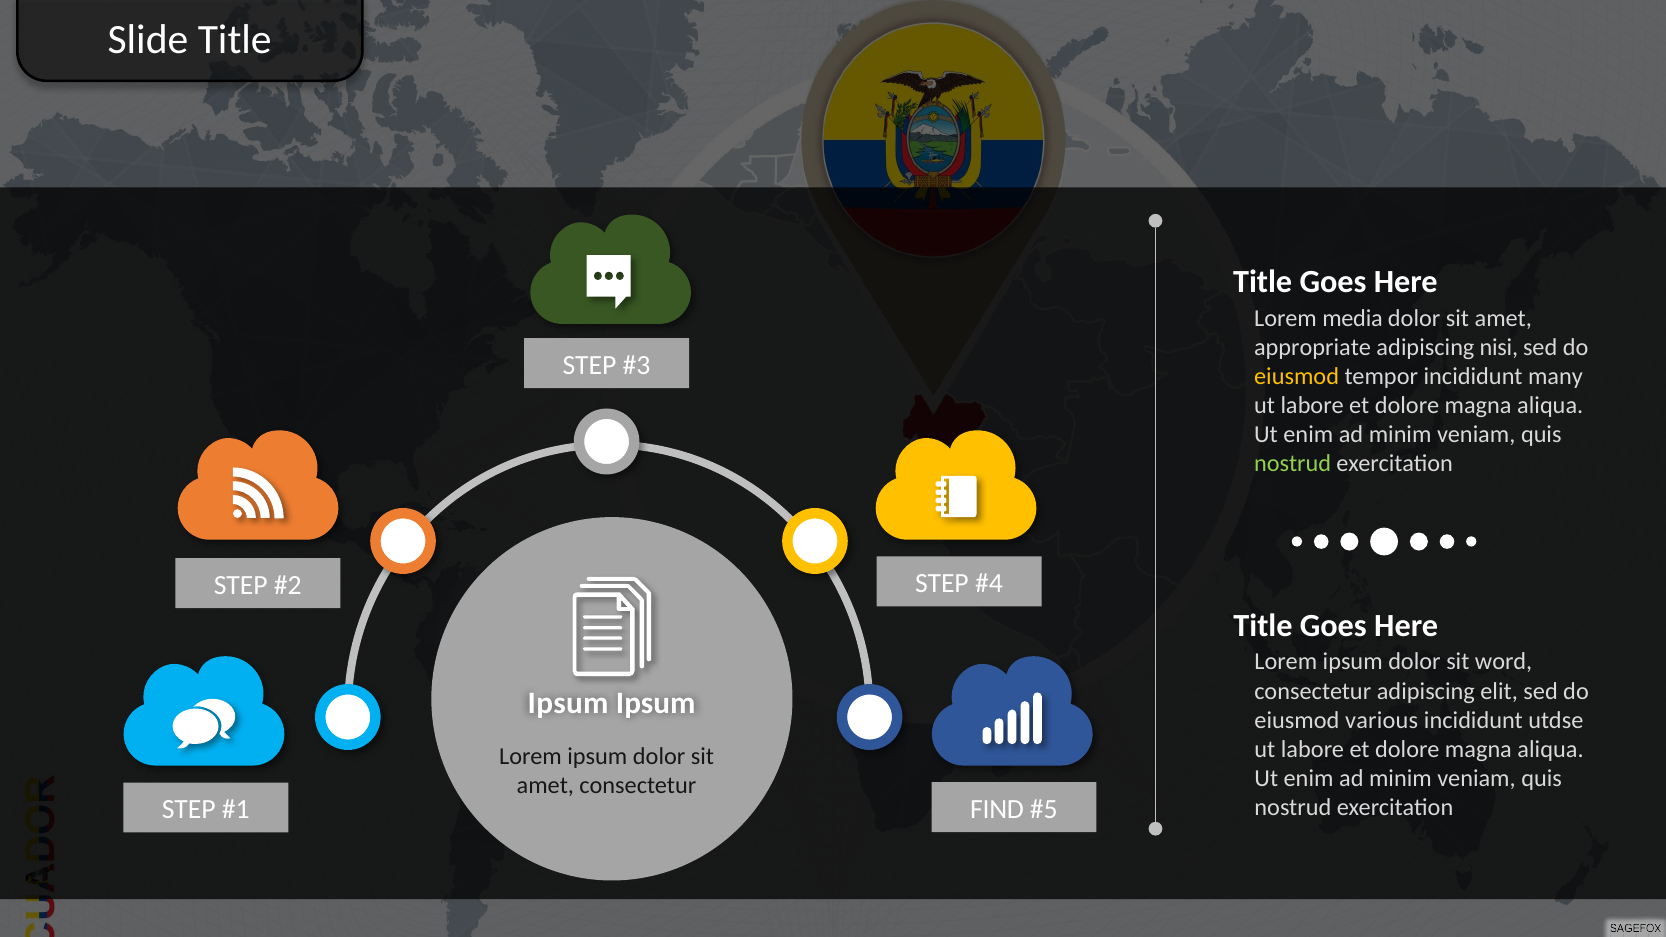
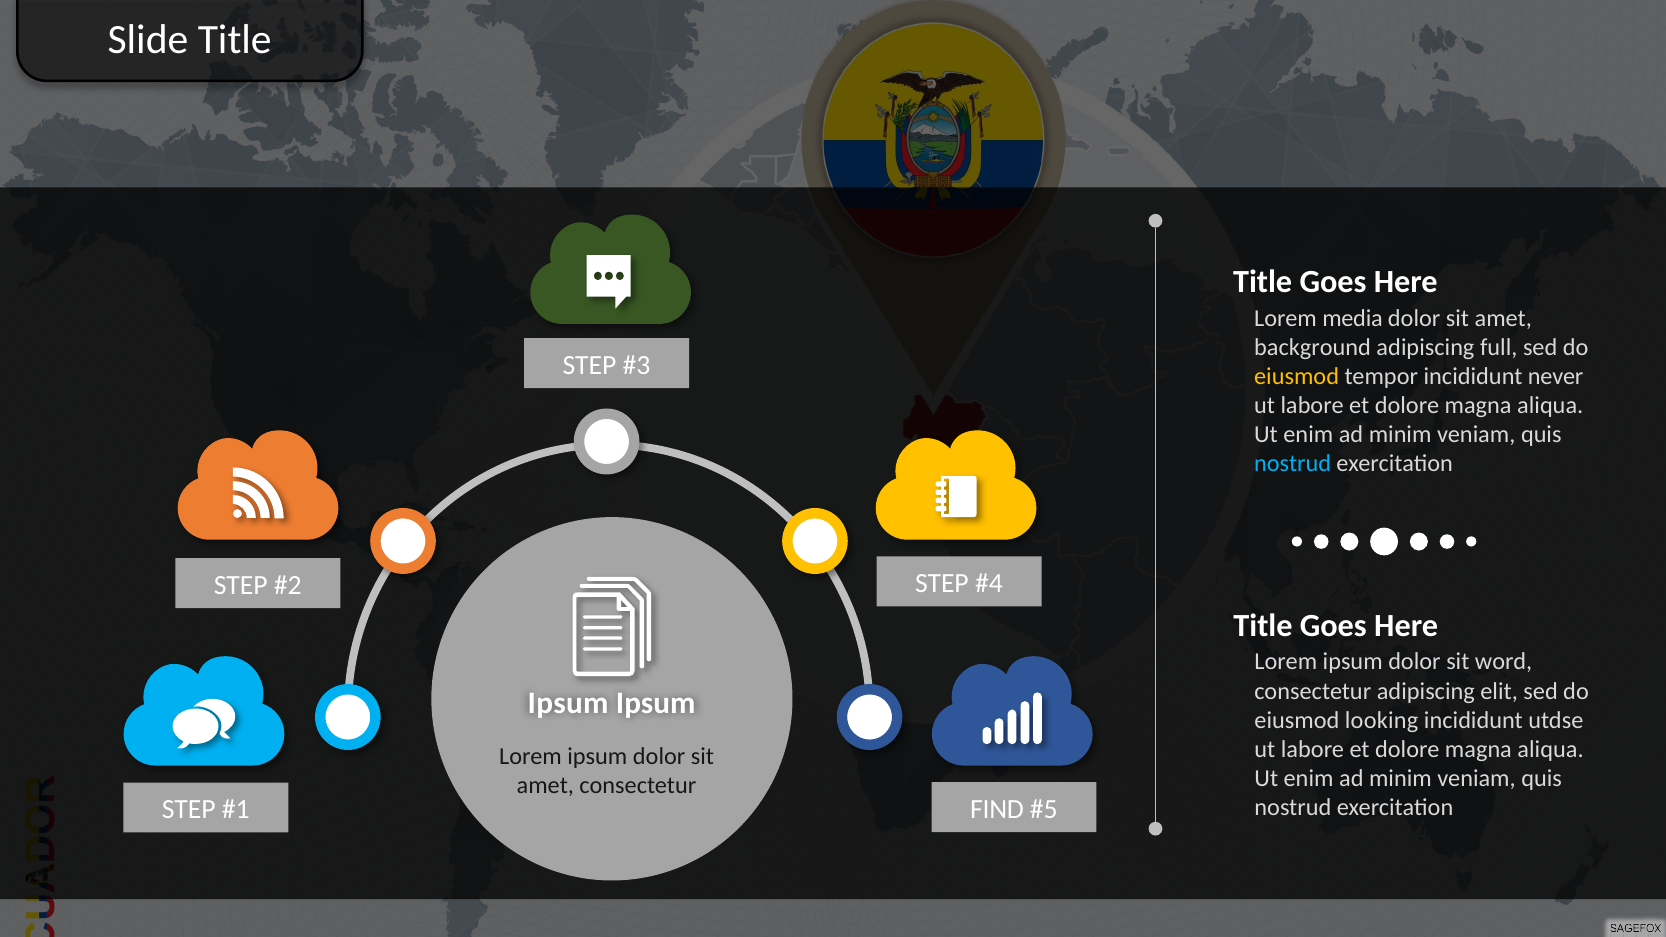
appropriate: appropriate -> background
nisi: nisi -> full
many: many -> never
nostrud at (1293, 464) colour: light green -> light blue
various: various -> looking
